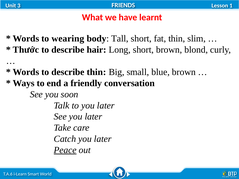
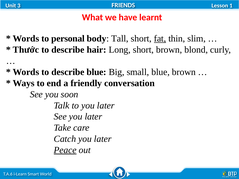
wearing: wearing -> personal
fat underline: none -> present
describe thin: thin -> blue
